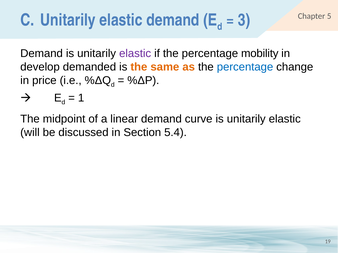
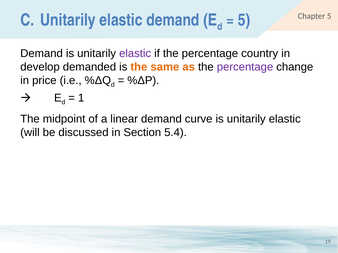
3 at (244, 20): 3 -> 5
mobility: mobility -> country
percentage at (245, 67) colour: blue -> purple
